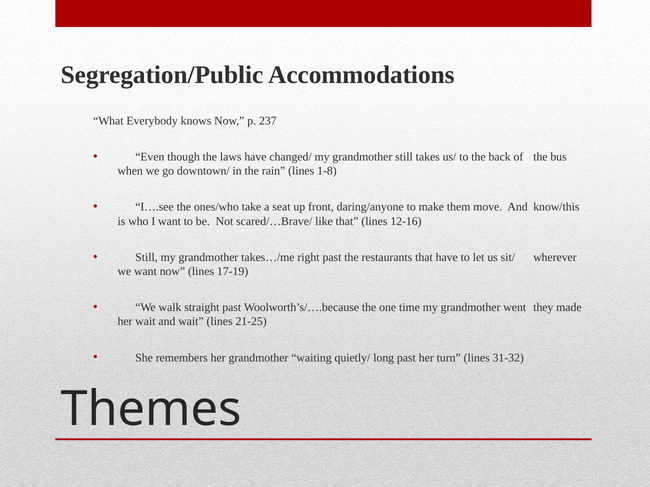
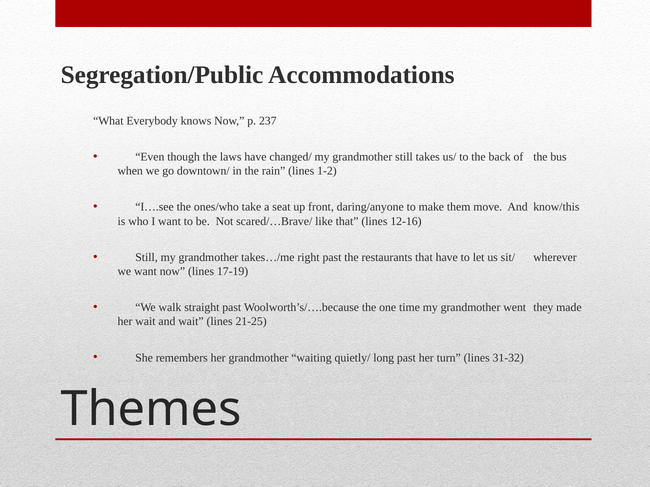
1-8: 1-8 -> 1-2
